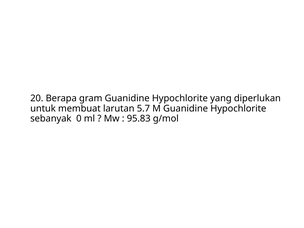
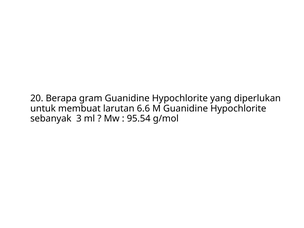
5.7: 5.7 -> 6.6
0: 0 -> 3
95.83: 95.83 -> 95.54
